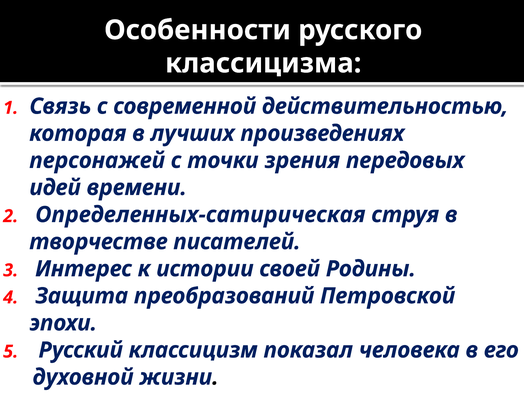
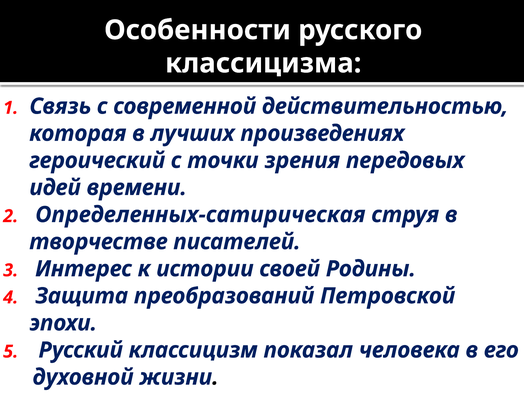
персонажей: персонажей -> героический
